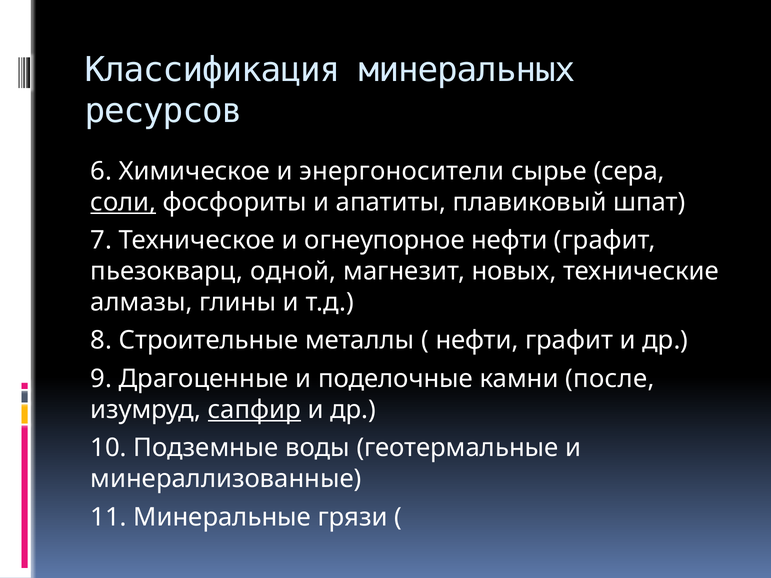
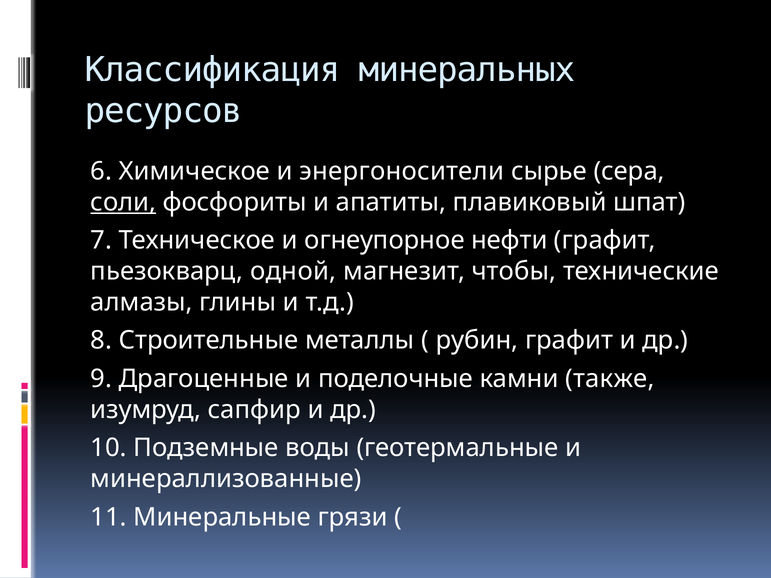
новых: новых -> чтобы
нефти at (477, 341): нефти -> рубин
после: после -> также
сапфир underline: present -> none
